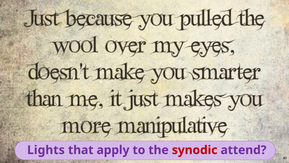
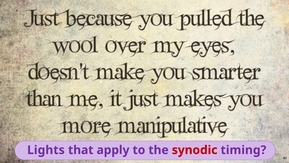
attend: attend -> timing
